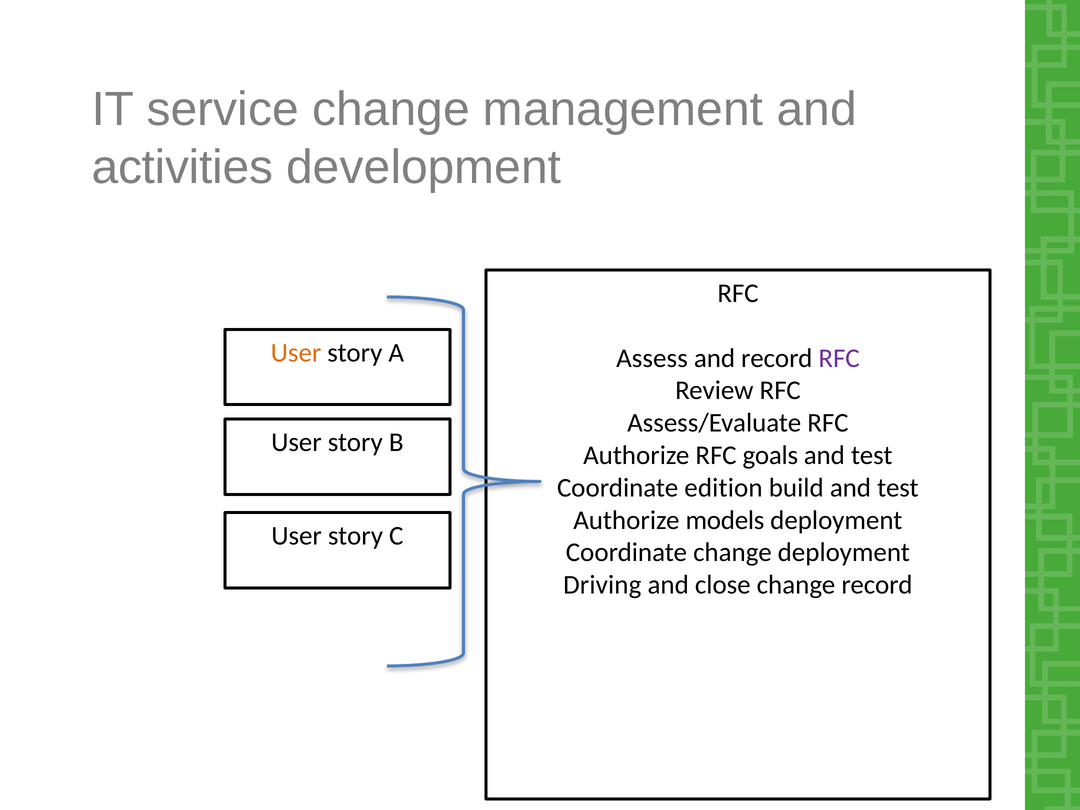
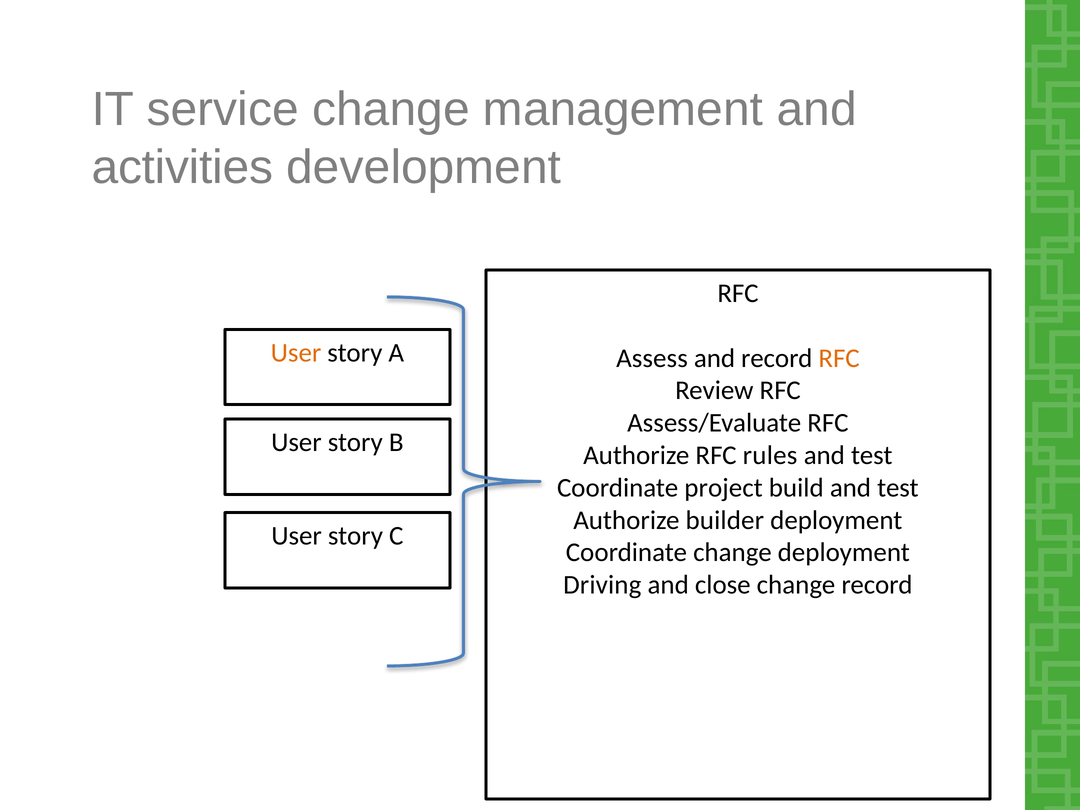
RFC at (839, 358) colour: purple -> orange
goals: goals -> rules
edition: edition -> project
models: models -> builder
